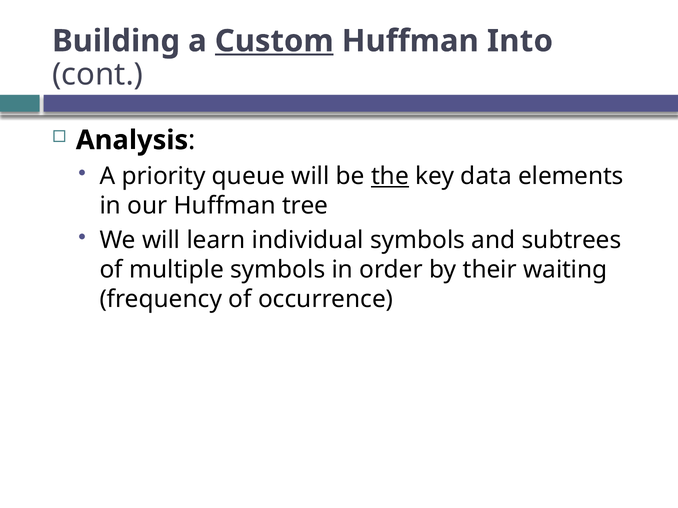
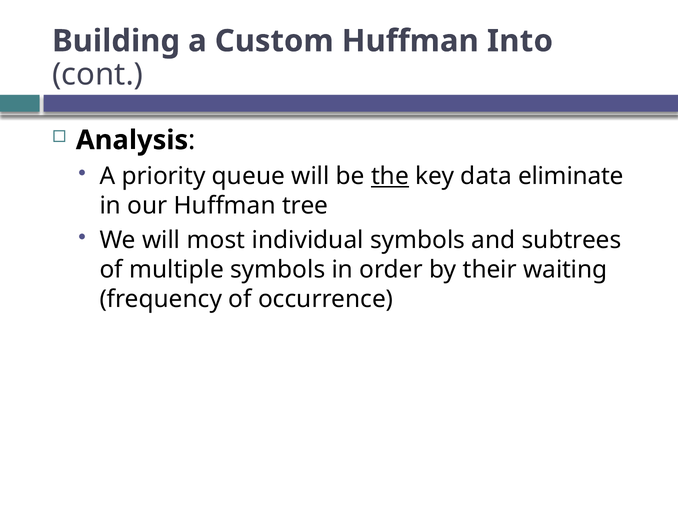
Custom underline: present -> none
elements: elements -> eliminate
learn: learn -> most
